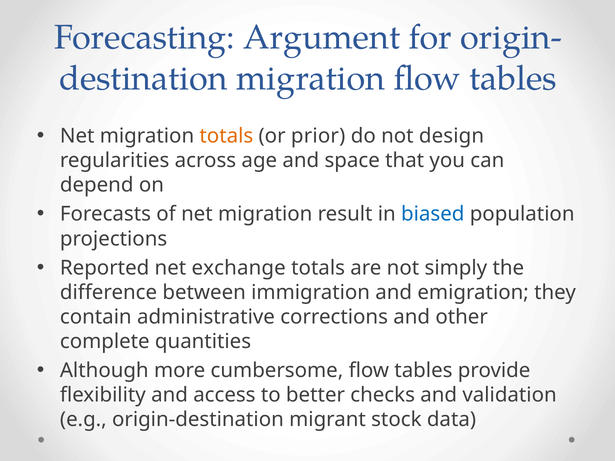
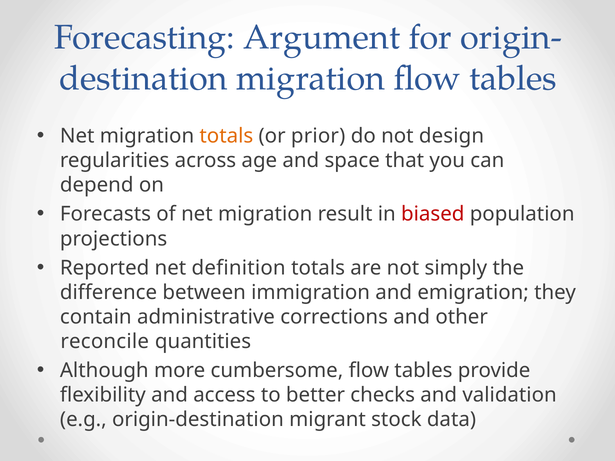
biased colour: blue -> red
exchange: exchange -> definition
complete: complete -> reconcile
